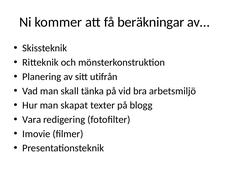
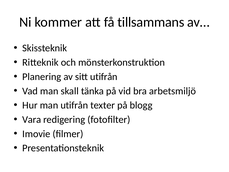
beräkningar: beräkningar -> tillsammans
man skapat: skapat -> utifrån
